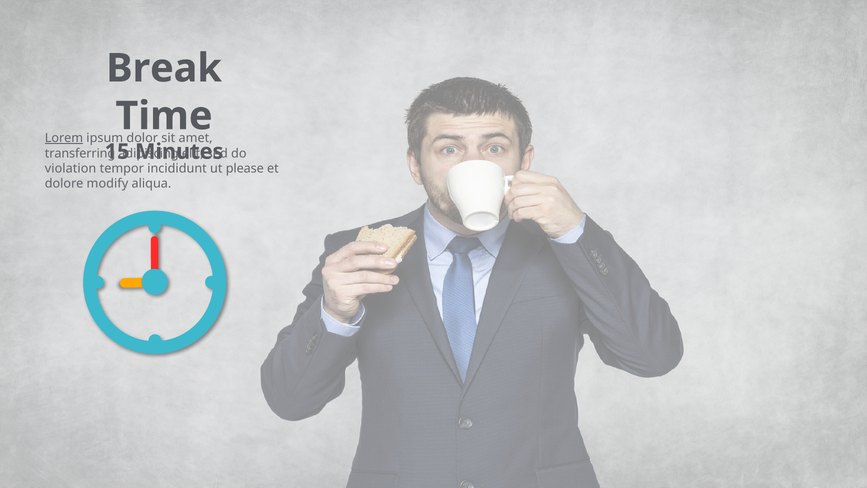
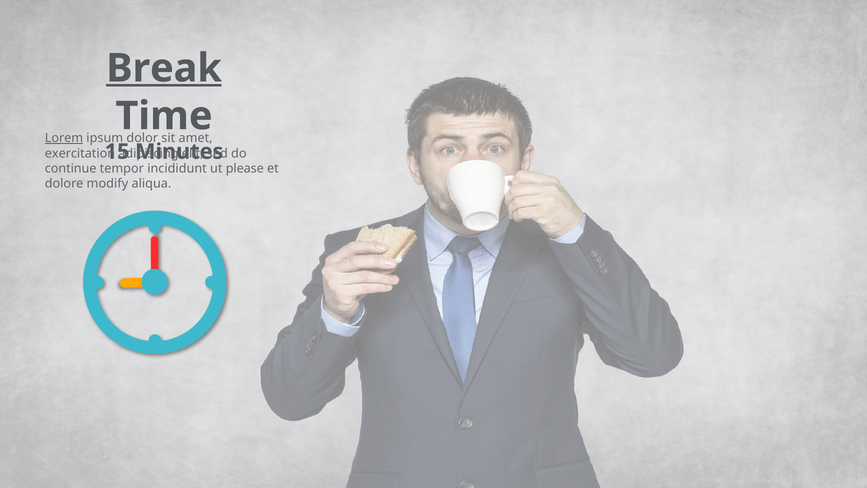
Break underline: none -> present
transferring: transferring -> exercitation
violation: violation -> continue
